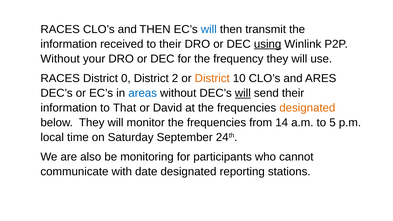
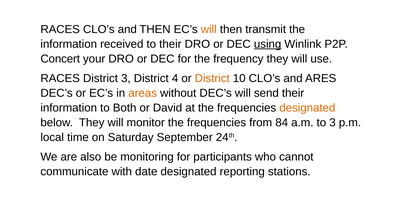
will at (209, 29) colour: blue -> orange
Without at (60, 59): Without -> Concert
District 0: 0 -> 3
2: 2 -> 4
areas colour: blue -> orange
will at (243, 93) underline: present -> none
That: That -> Both
14: 14 -> 84
to 5: 5 -> 3
